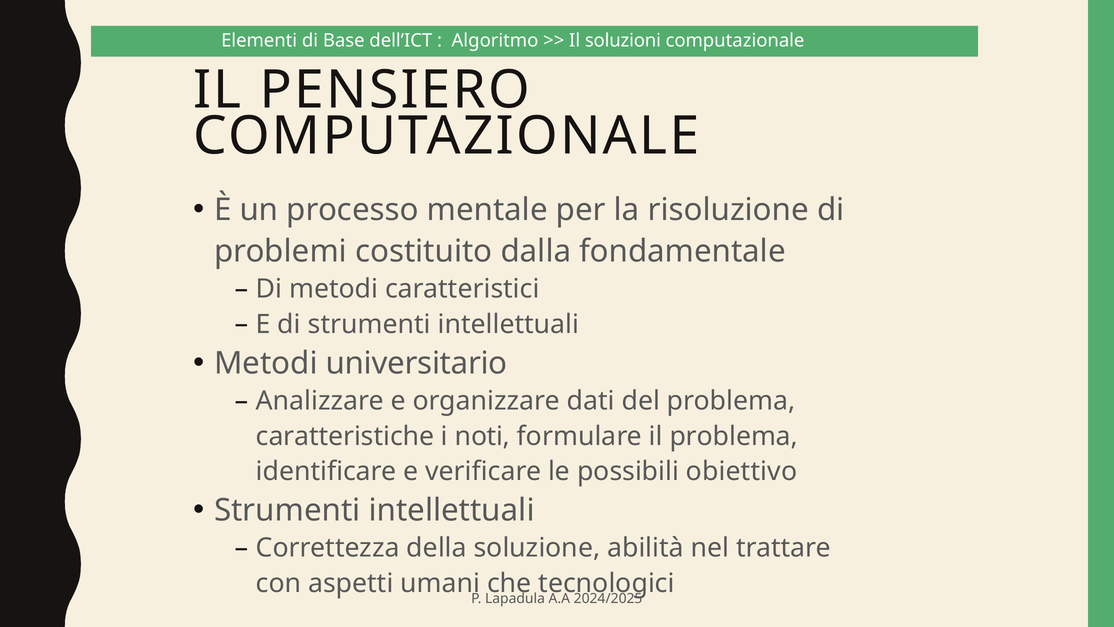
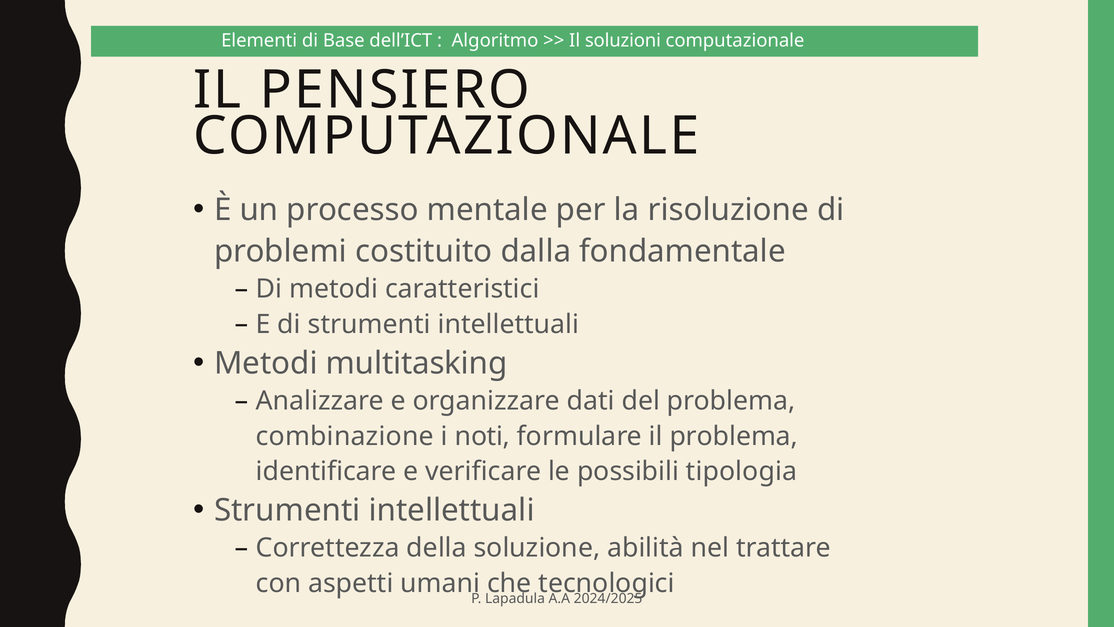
universitario: universitario -> multitasking
caratteristiche: caratteristiche -> combinazione
obiettivo: obiettivo -> tipologia
